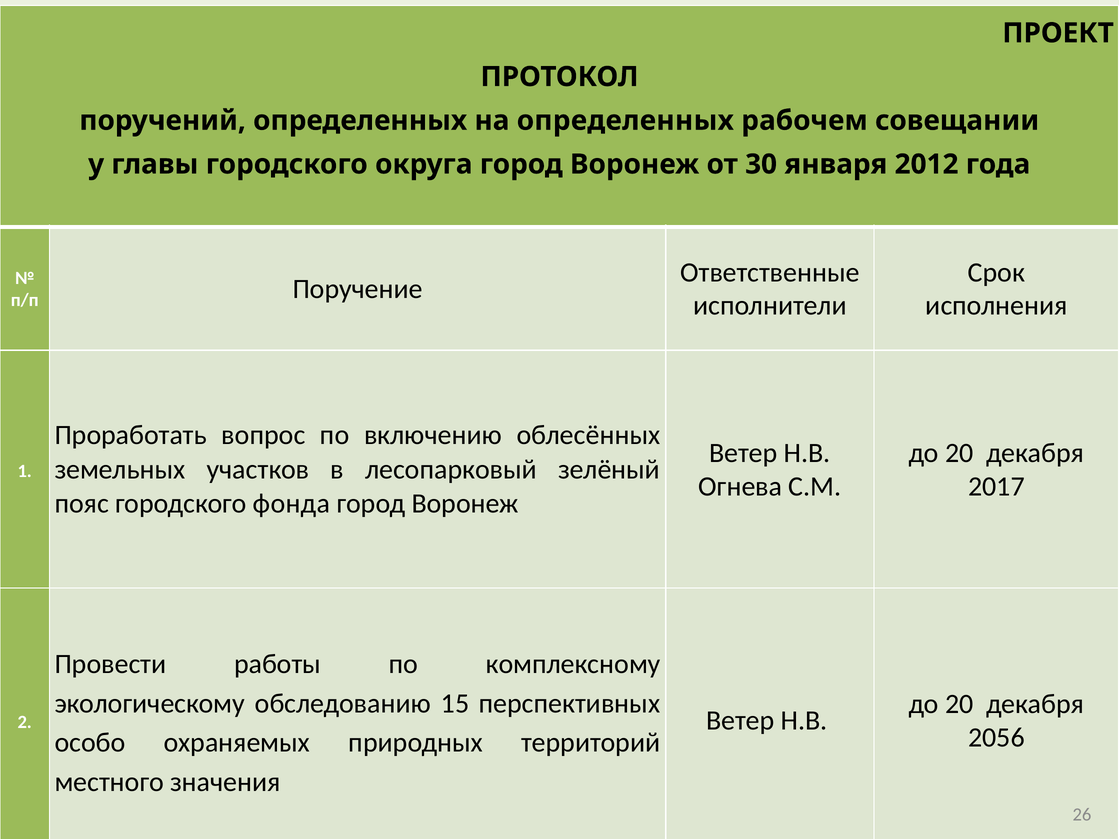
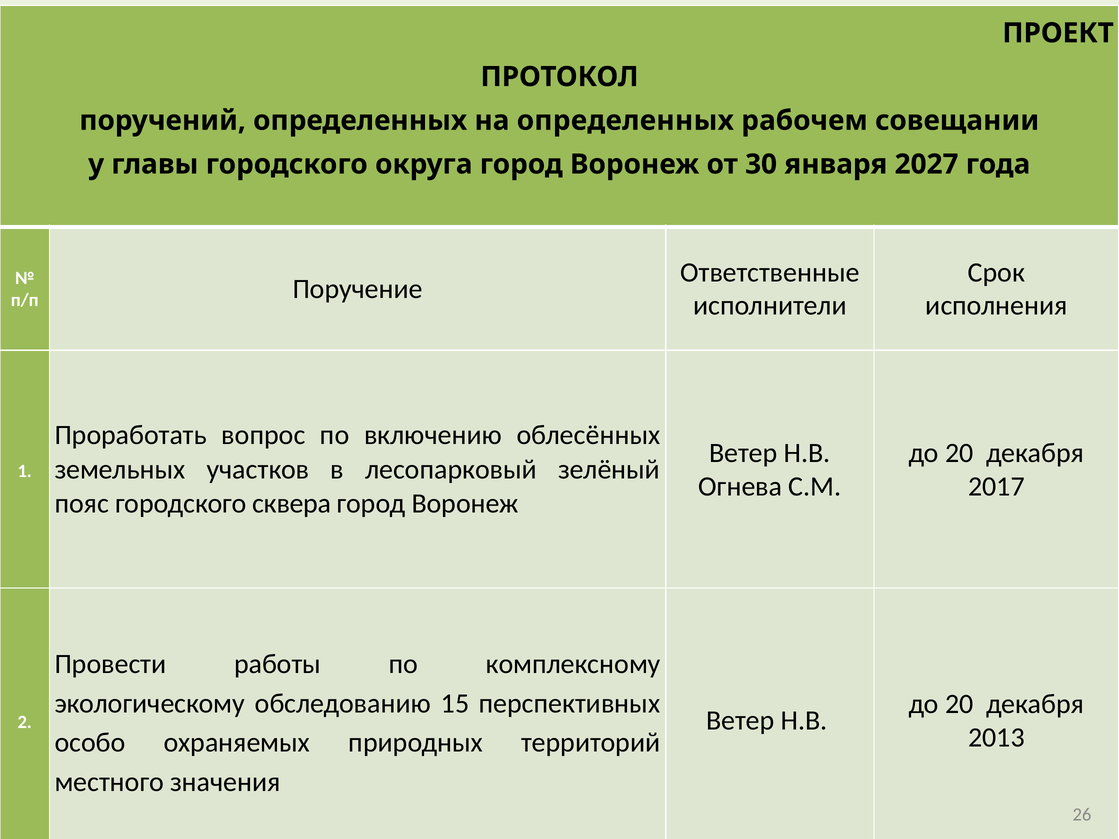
2012: 2012 -> 2027
фонда: фонда -> сквера
2056: 2056 -> 2013
